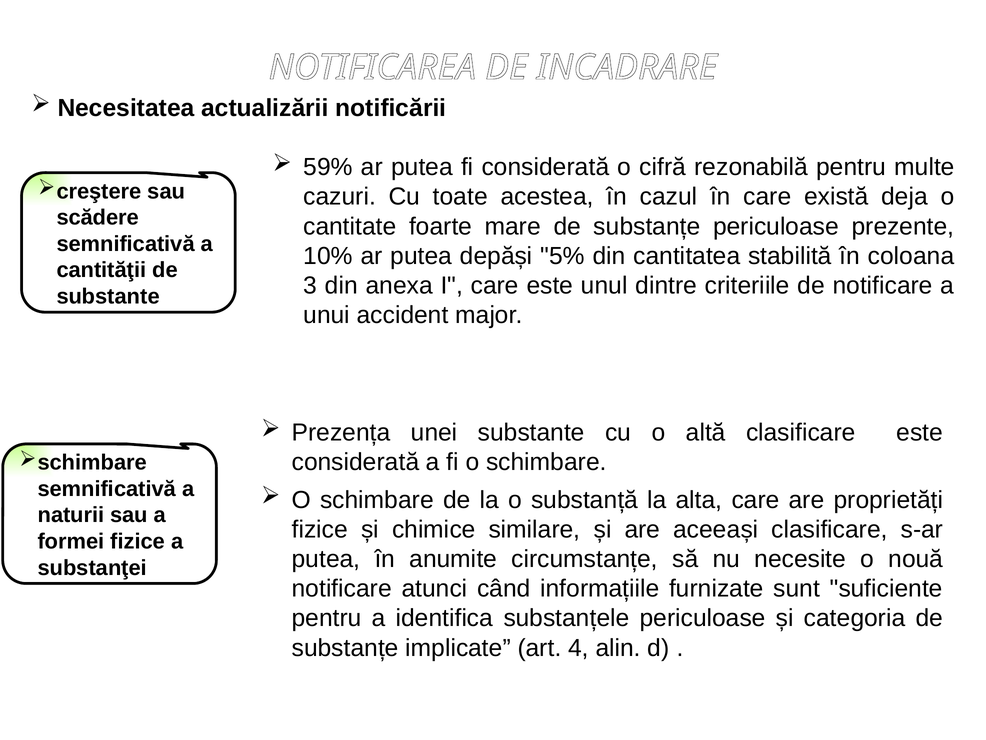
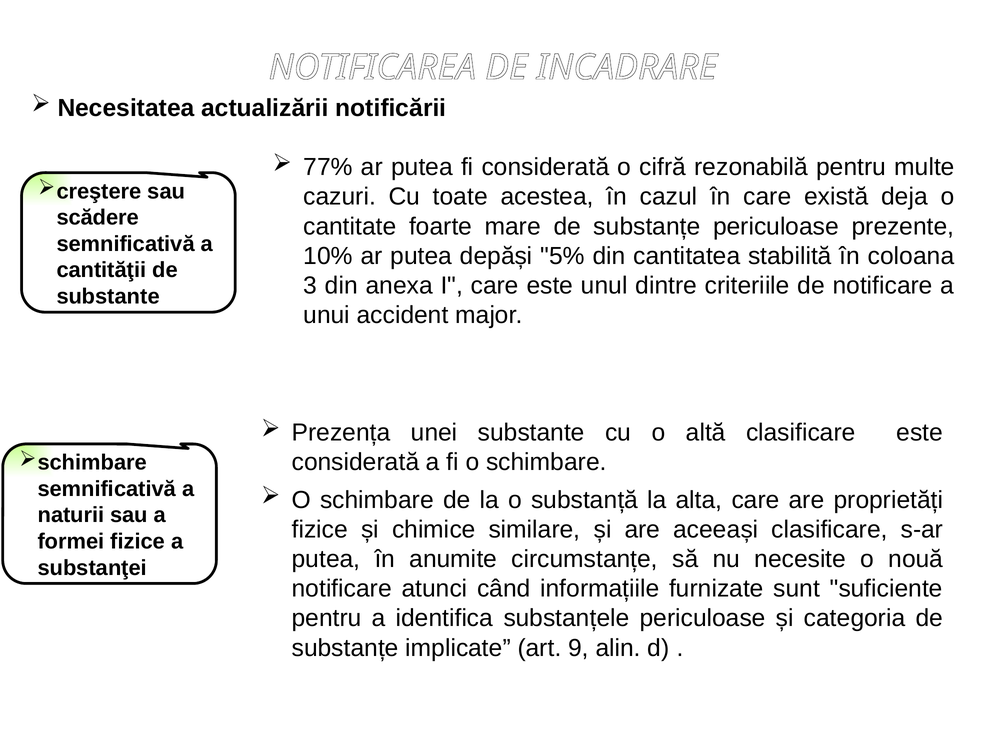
59%: 59% -> 77%
4: 4 -> 9
